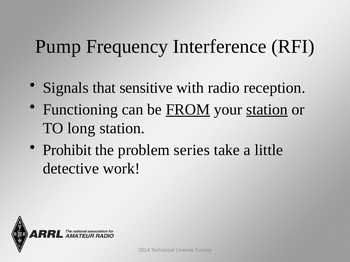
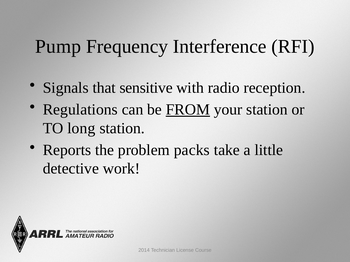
Functioning: Functioning -> Regulations
station at (267, 110) underline: present -> none
Prohibit: Prohibit -> Reports
series: series -> packs
